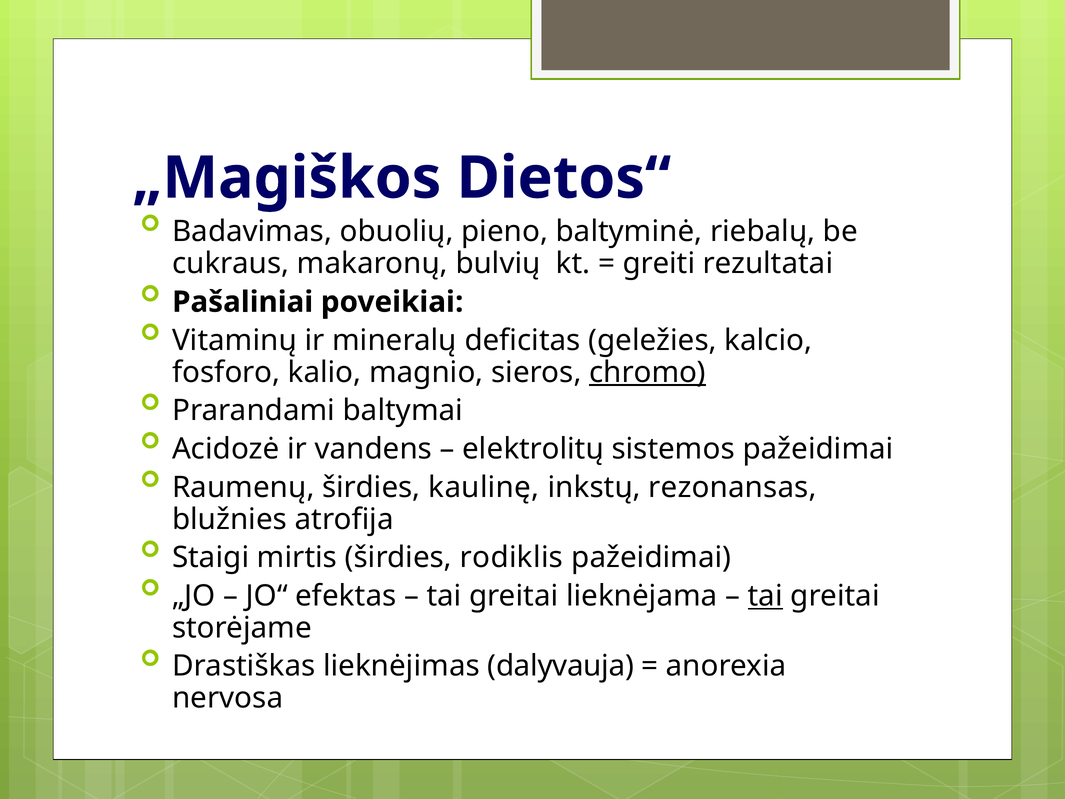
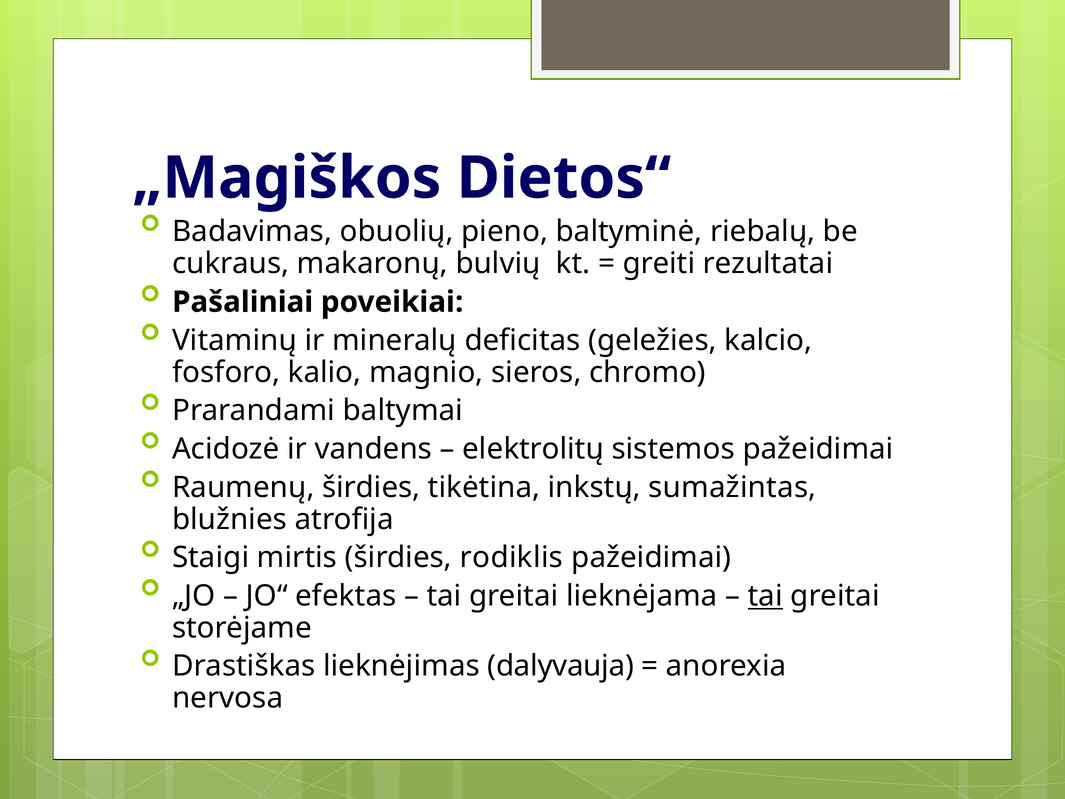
chromo underline: present -> none
kaulinę: kaulinę -> tikėtina
rezonansas: rezonansas -> sumažintas
